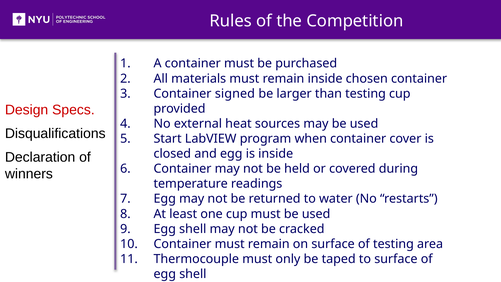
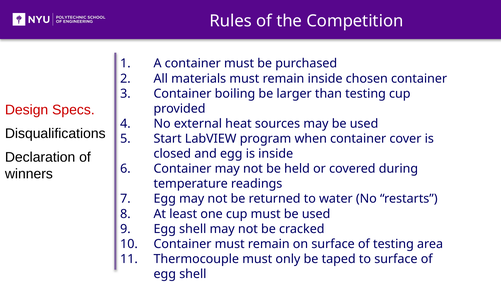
signed: signed -> boiling
